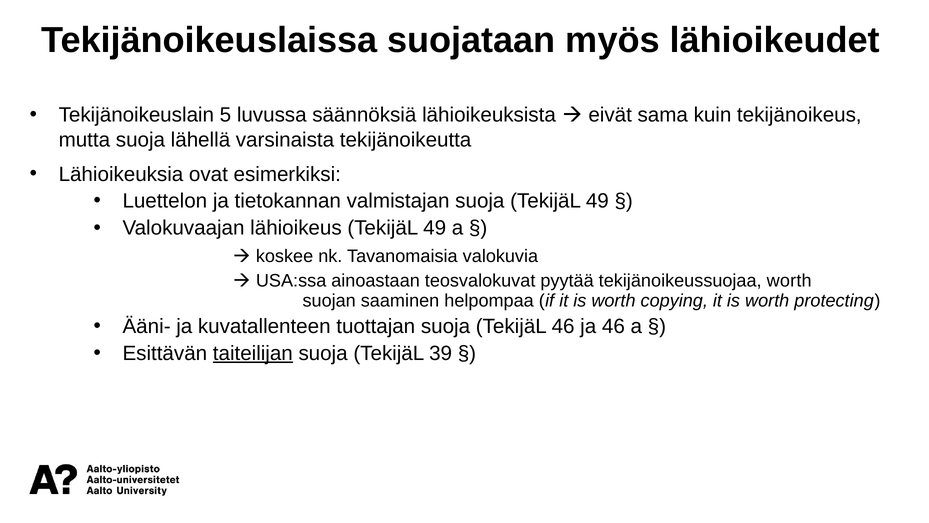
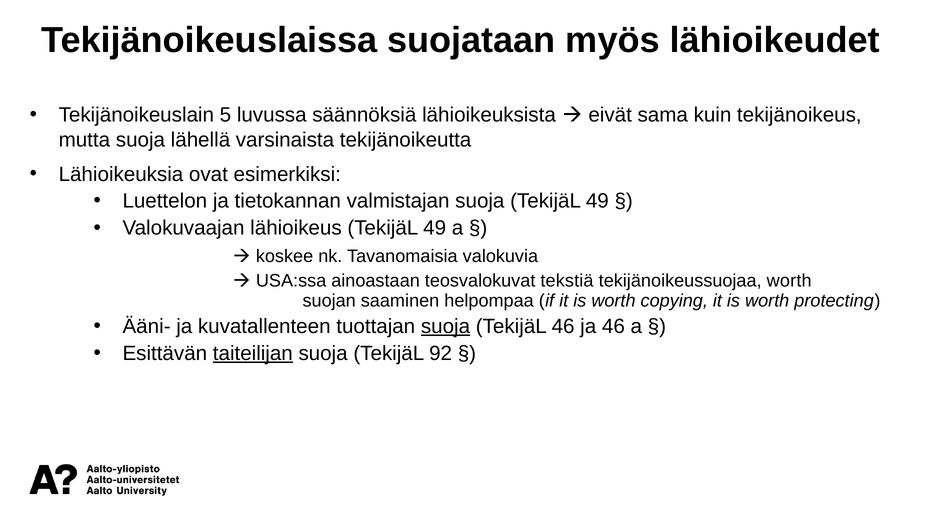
pyytää: pyytää -> tekstiä
suoja at (446, 326) underline: none -> present
39: 39 -> 92
